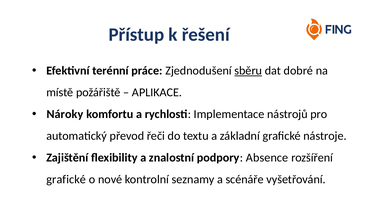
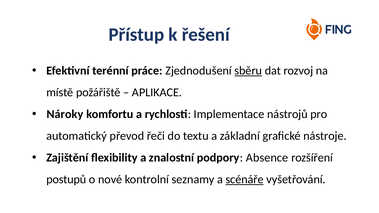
dobré: dobré -> rozvoj
grafické at (66, 180): grafické -> postupů
scénáře underline: none -> present
